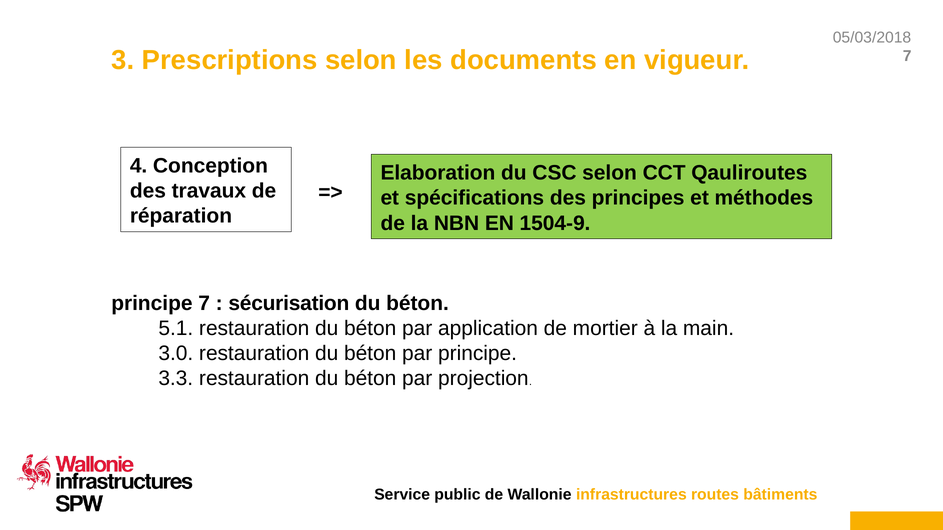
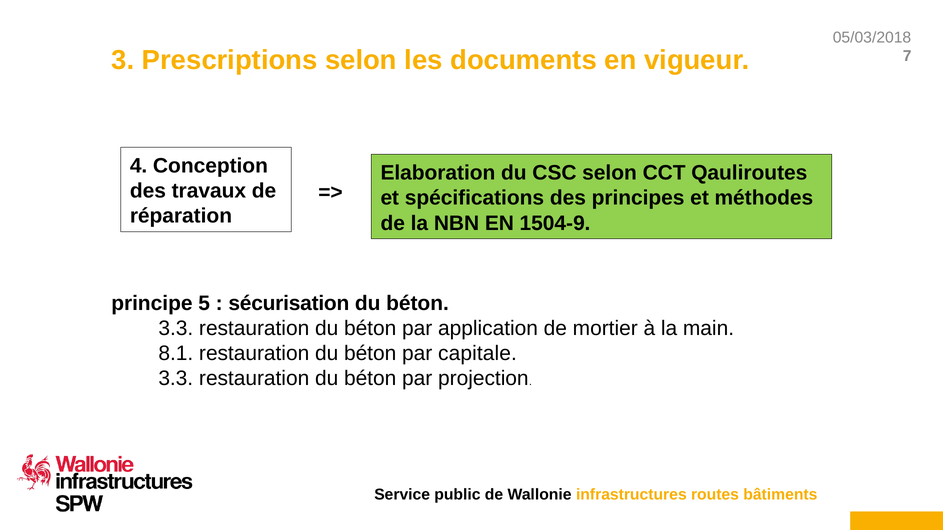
principe 7: 7 -> 5
5.1 at (176, 329): 5.1 -> 3.3
3.0: 3.0 -> 8.1
par principe: principe -> capitale
